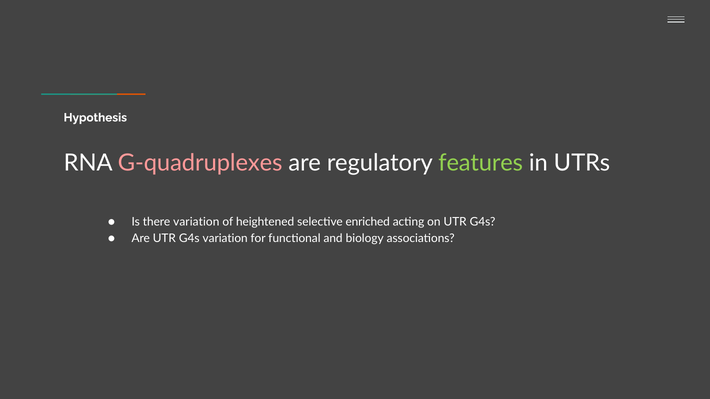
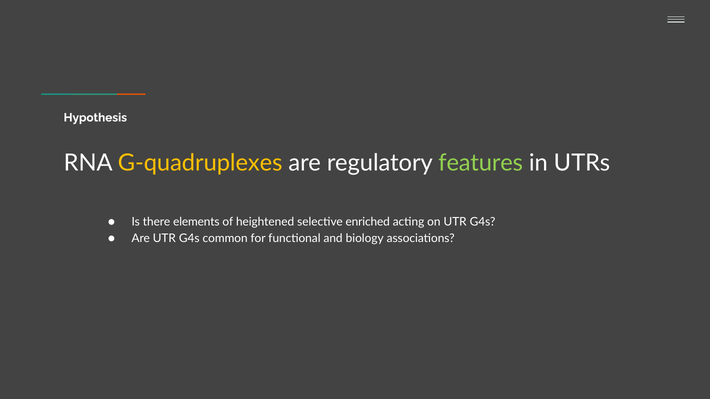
G-quadruplexes colour: pink -> yellow
there variation: variation -> elements
G4s variation: variation -> common
